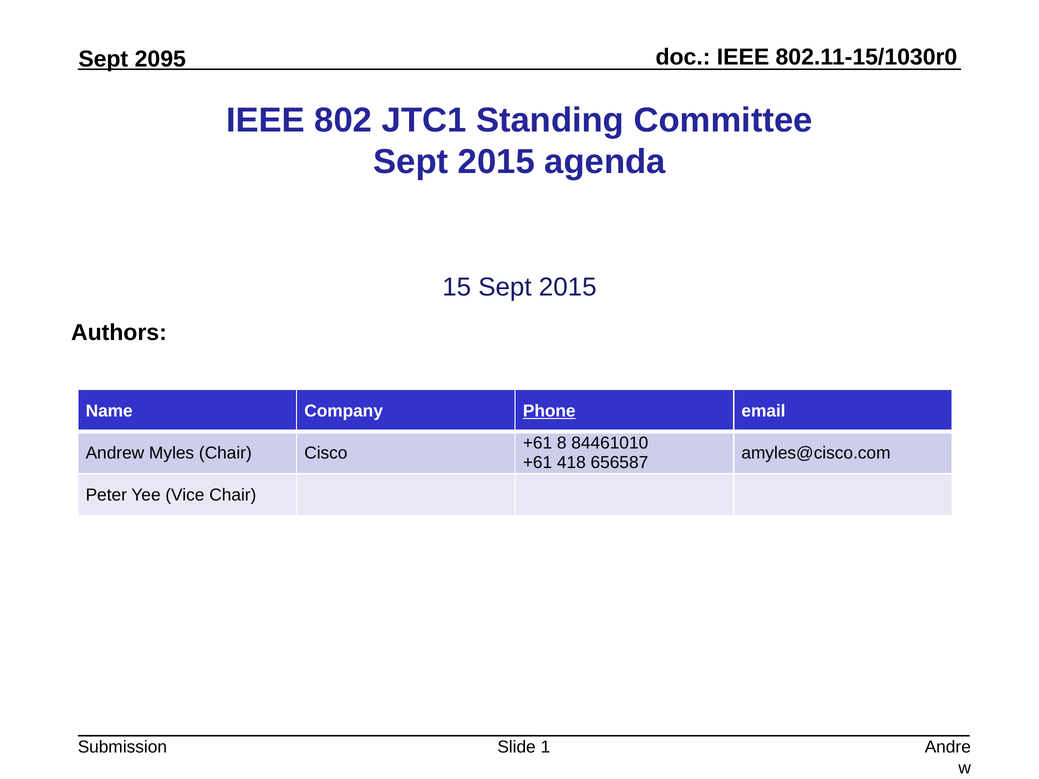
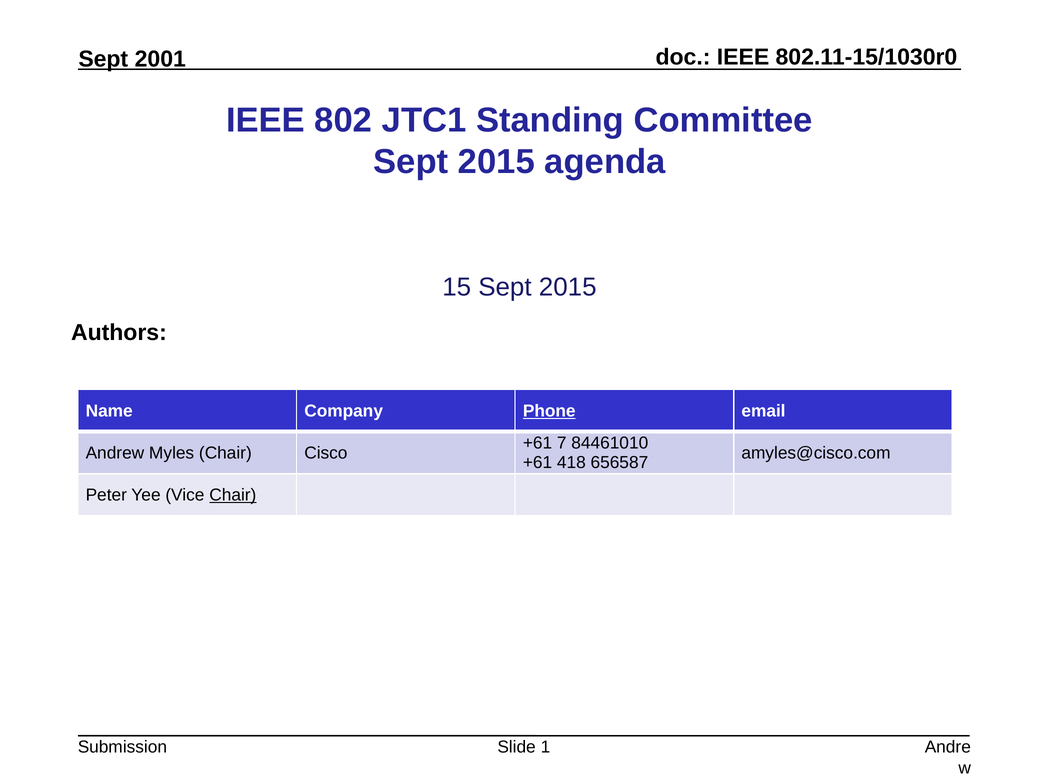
2095: 2095 -> 2001
8: 8 -> 7
Chair at (233, 495) underline: none -> present
